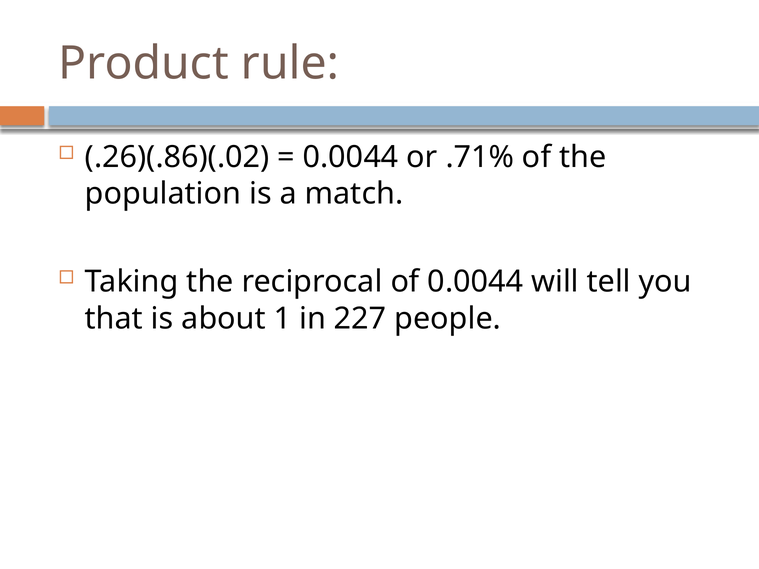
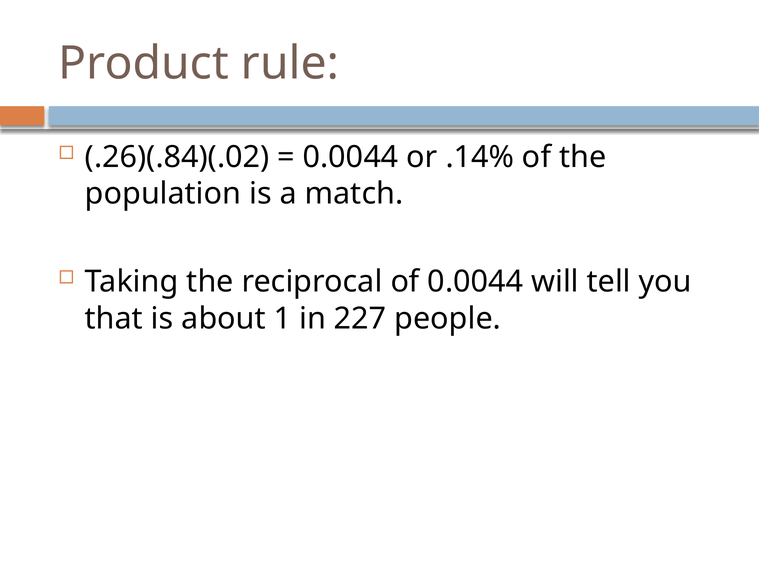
.26)(.86)(.02: .26)(.86)(.02 -> .26)(.84)(.02
.71%: .71% -> .14%
